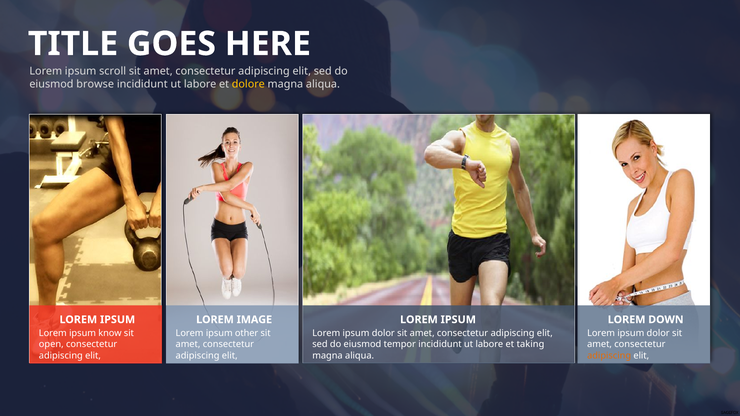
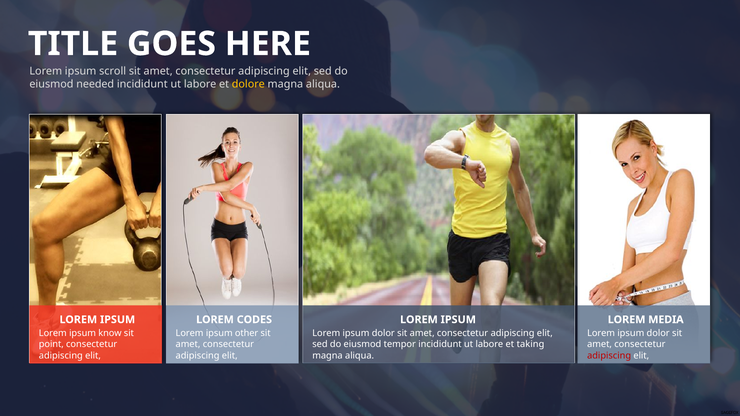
browse: browse -> needed
IMAGE: IMAGE -> CODES
DOWN: DOWN -> MEDIA
open: open -> point
adipiscing at (609, 356) colour: orange -> red
